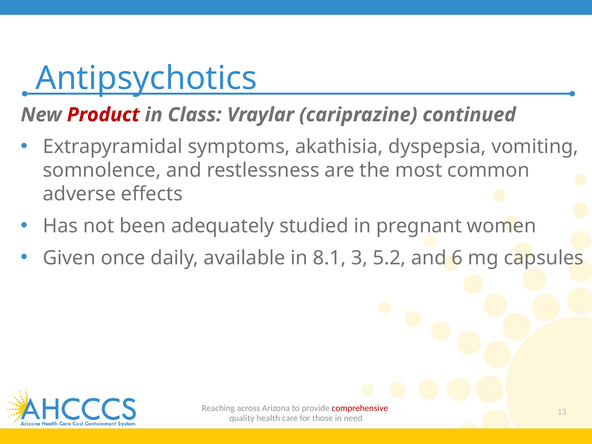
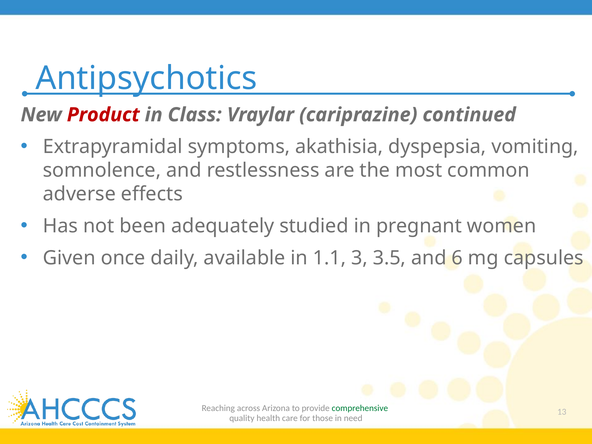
8.1: 8.1 -> 1.1
5.2: 5.2 -> 3.5
comprehensive colour: red -> green
